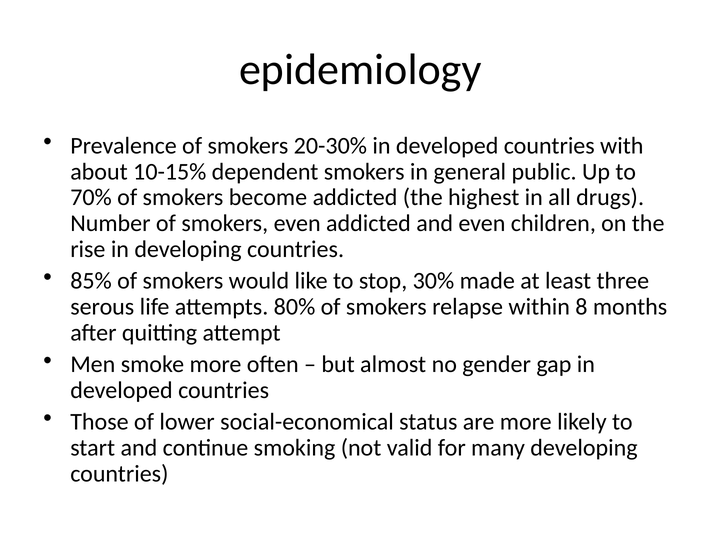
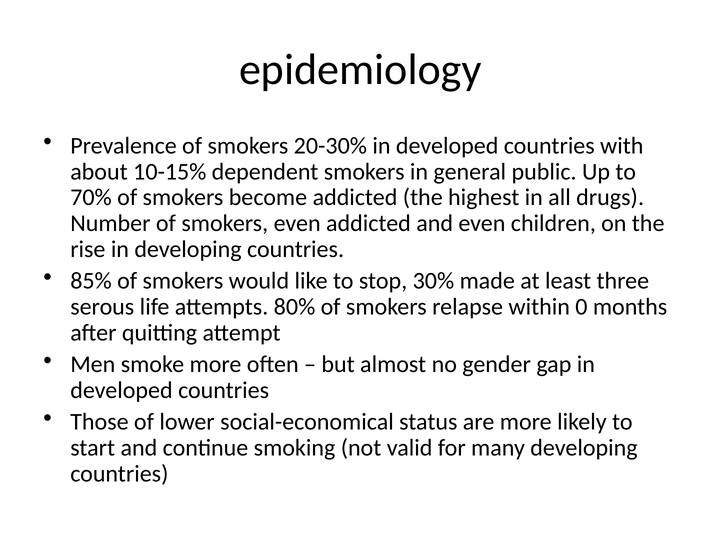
8: 8 -> 0
